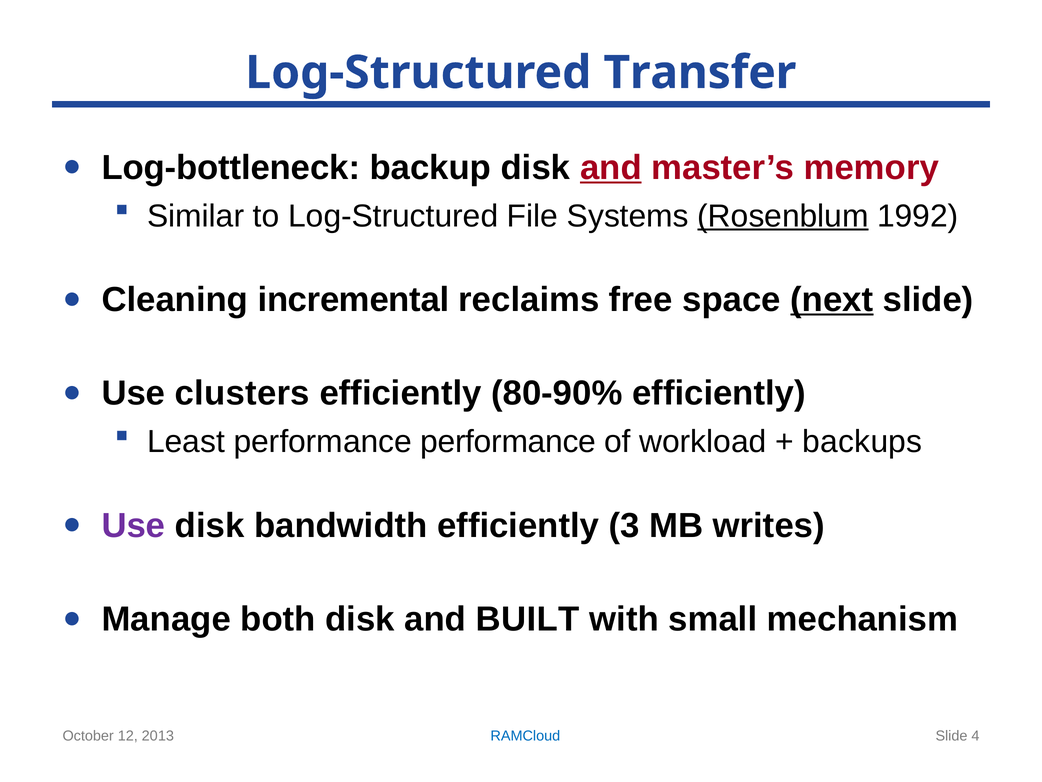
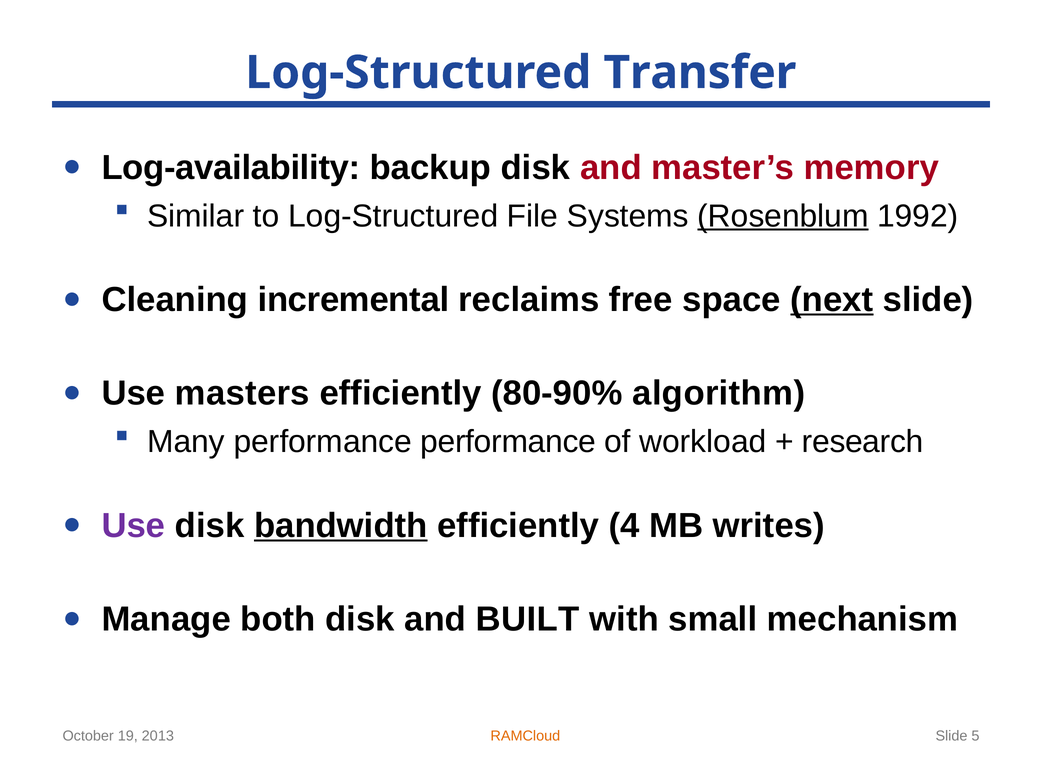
Log-bottleneck: Log-bottleneck -> Log-availability
and at (611, 167) underline: present -> none
clusters: clusters -> masters
80-90% efficiently: efficiently -> algorithm
Least: Least -> Many
backups: backups -> research
bandwidth underline: none -> present
3: 3 -> 4
12: 12 -> 19
RAMCloud colour: blue -> orange
4: 4 -> 5
